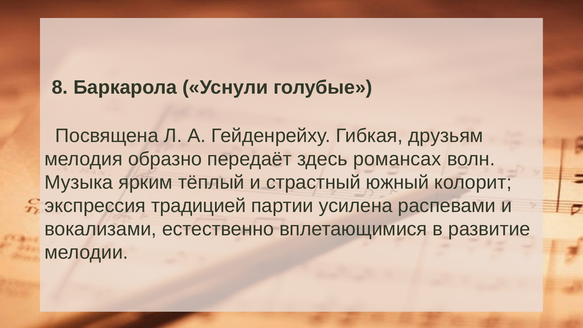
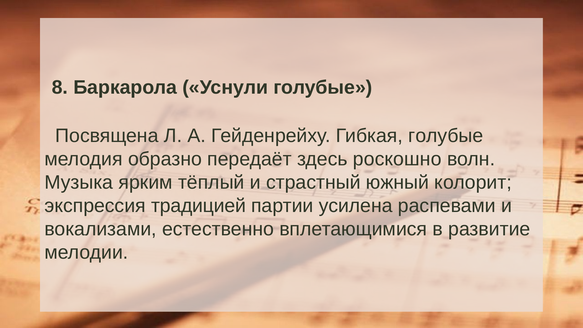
Гибкая друзьям: друзьям -> голубые
романсах: романсах -> роскошно
